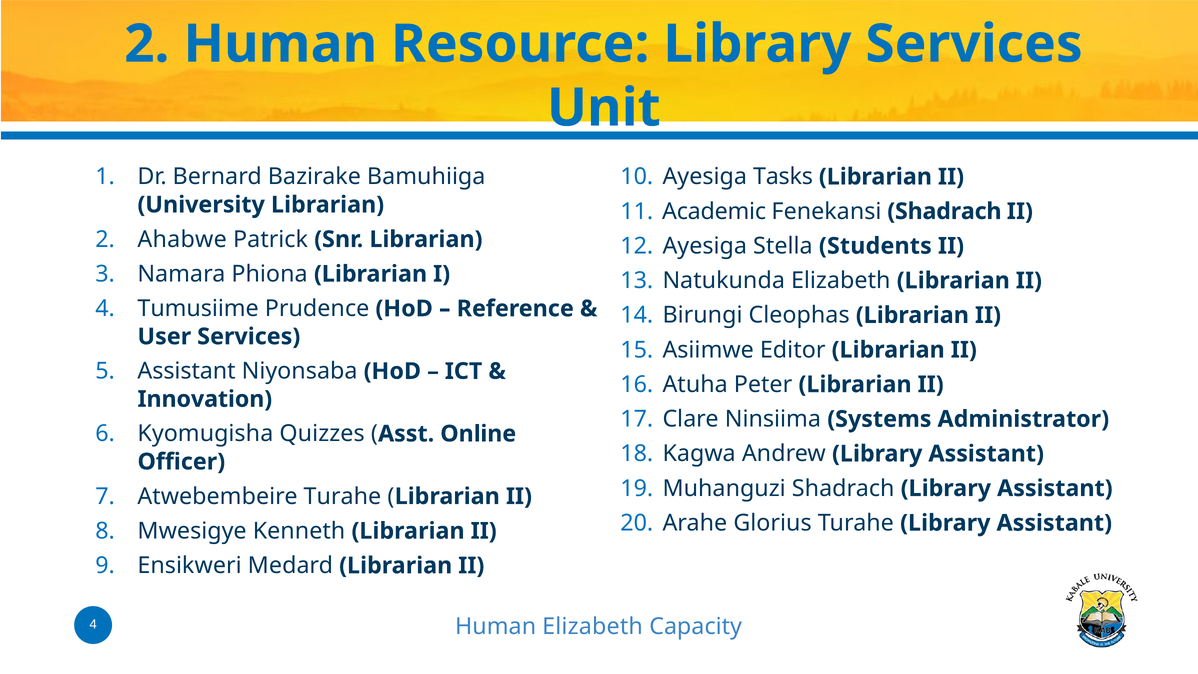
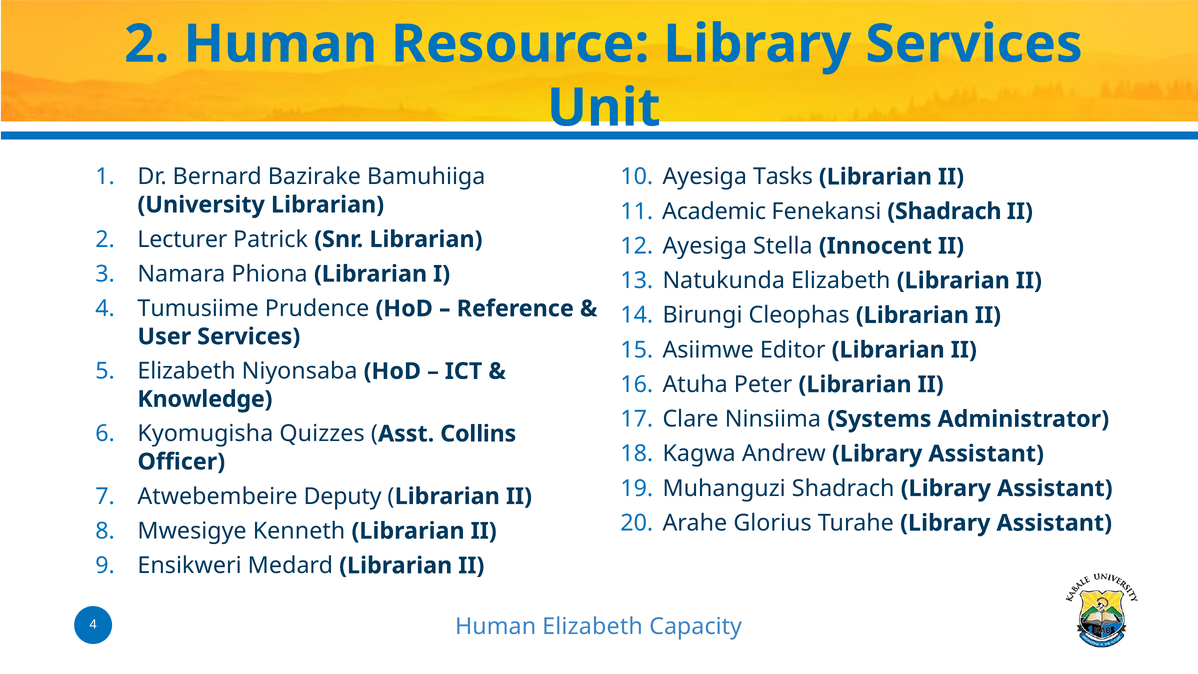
Ahabwe: Ahabwe -> Lecturer
Students: Students -> Innocent
Assistant at (187, 371): Assistant -> Elizabeth
Innovation: Innovation -> Knowledge
Online: Online -> Collins
Atwebembeire Turahe: Turahe -> Deputy
